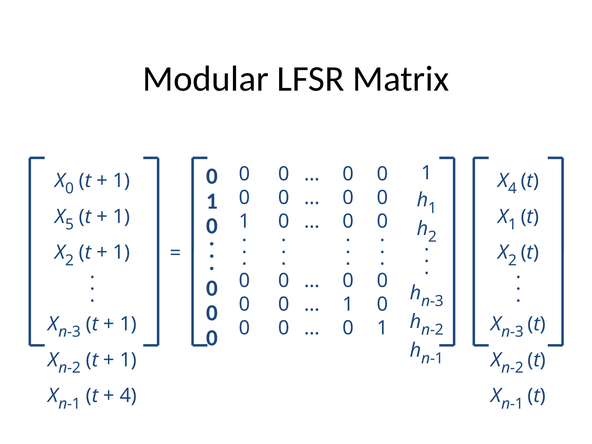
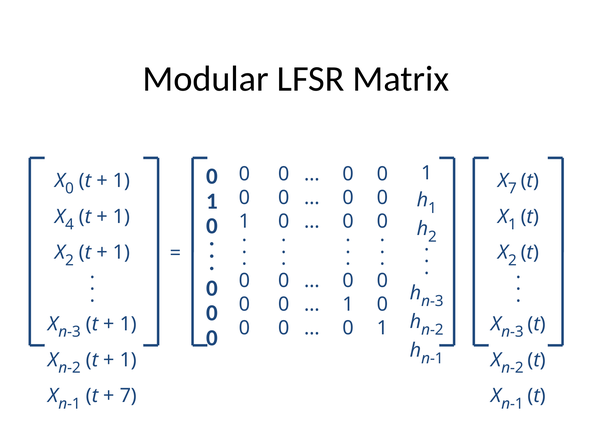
4 at (512, 189): 4 -> 7
5: 5 -> 4
4 at (128, 396): 4 -> 7
